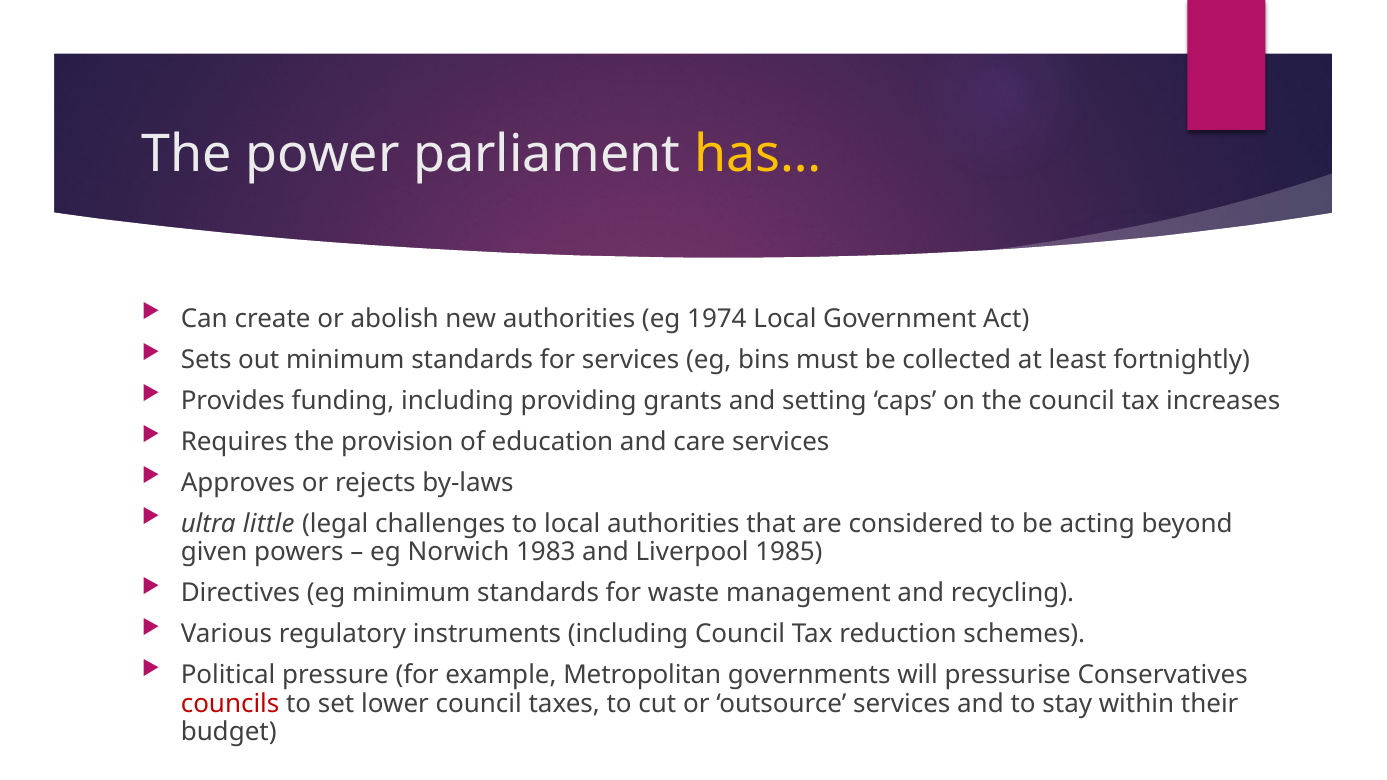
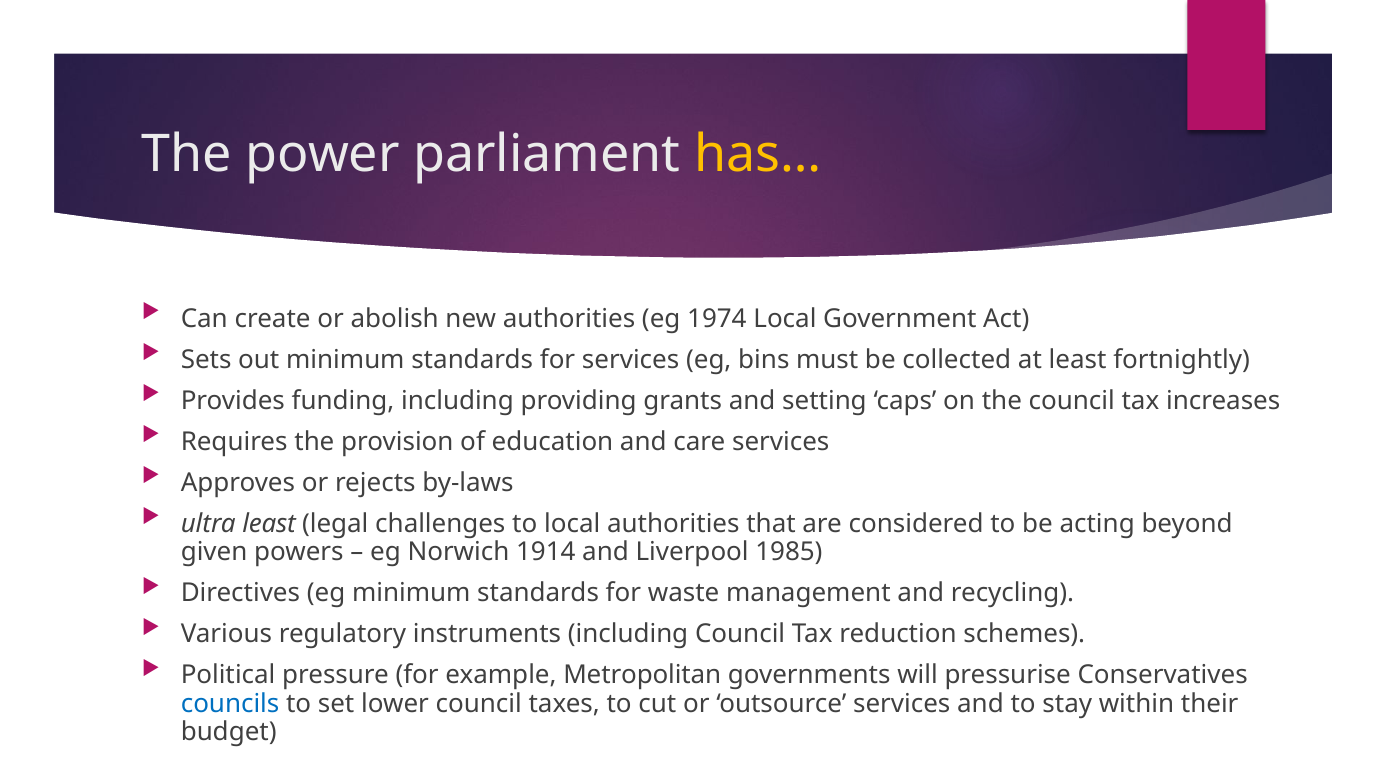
ultra little: little -> least
1983: 1983 -> 1914
councils colour: red -> blue
